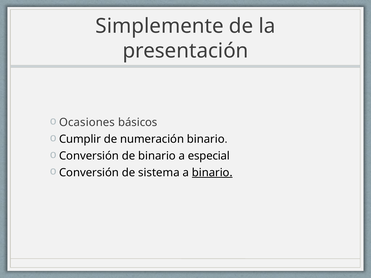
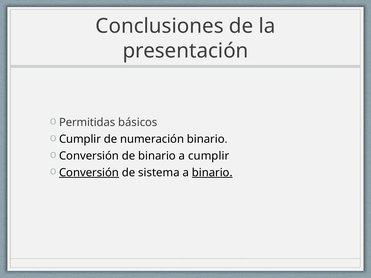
Simplemente: Simplemente -> Conclusiones
Ocasiones: Ocasiones -> Permitidas
a especial: especial -> cumplir
Conversión at (89, 173) underline: none -> present
